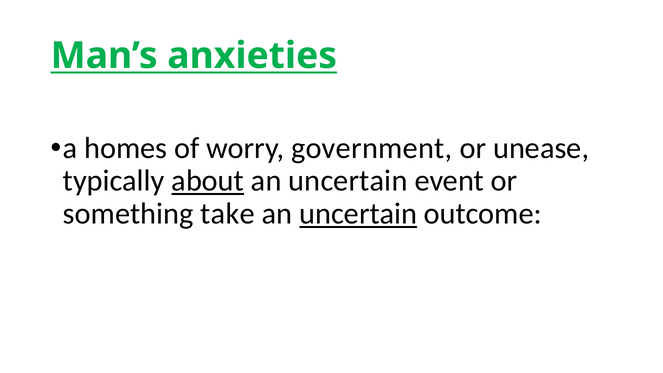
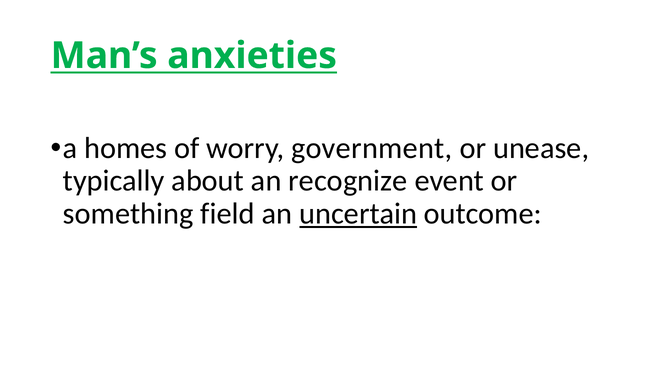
about underline: present -> none
uncertain at (348, 181): uncertain -> recognize
take: take -> field
